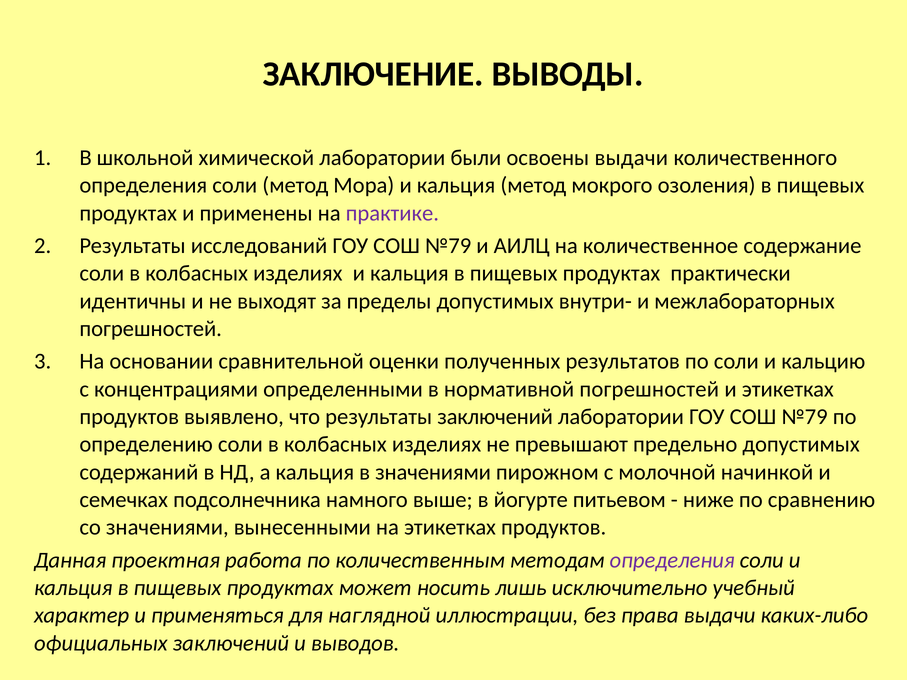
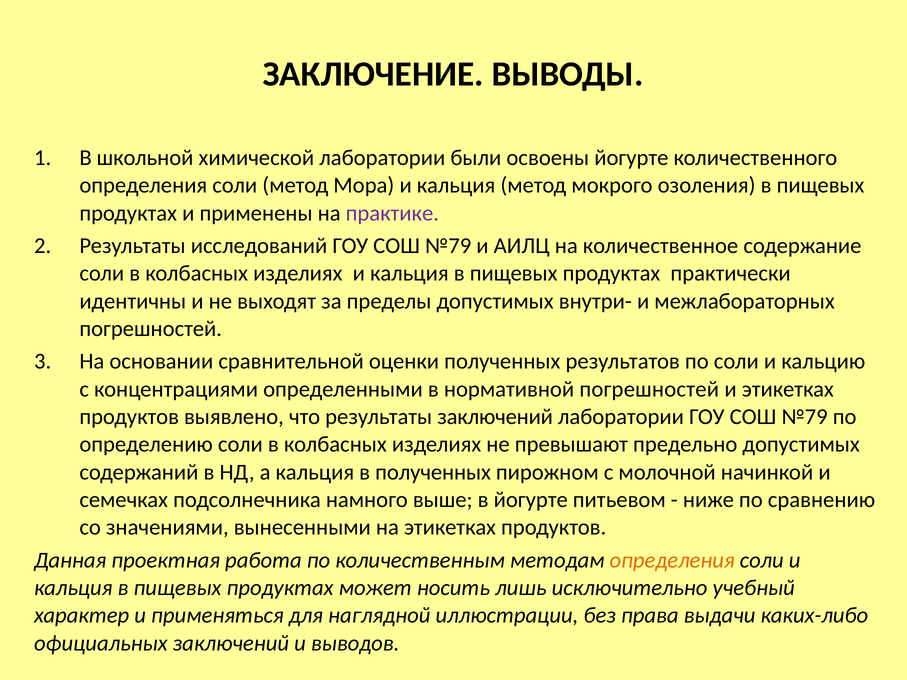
освоены выдачи: выдачи -> йогурте
в значениями: значениями -> полученных
определения at (672, 560) colour: purple -> orange
